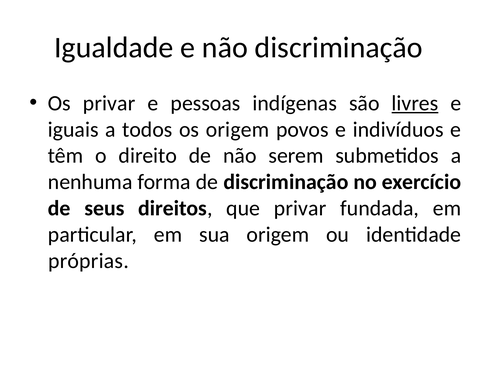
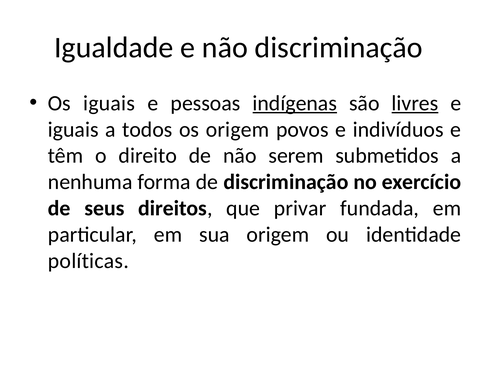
Os privar: privar -> iguais
indígenas underline: none -> present
próprias: próprias -> políticas
